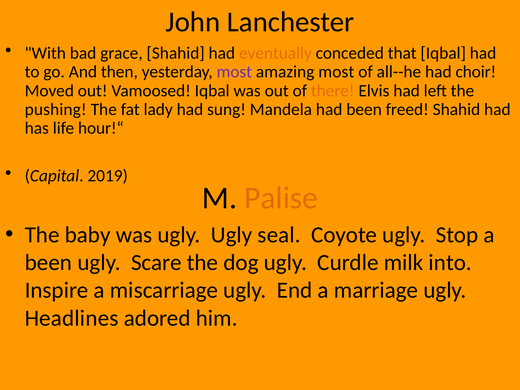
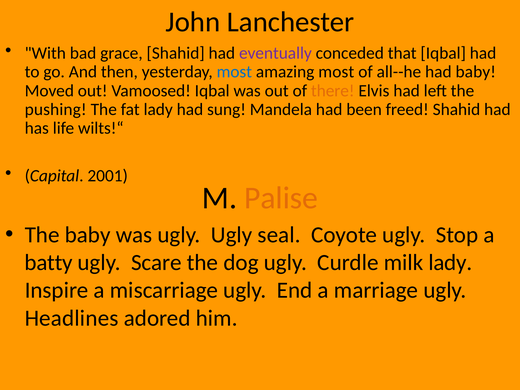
eventually colour: orange -> purple
most at (234, 72) colour: purple -> blue
had choir: choir -> baby
hour!“: hour!“ -> wilts!“
2019: 2019 -> 2001
been at (48, 263): been -> batty
milk into: into -> lady
